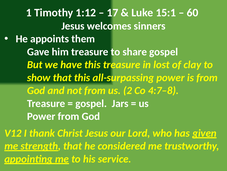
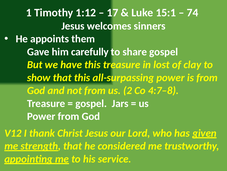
60: 60 -> 74
him treasure: treasure -> carefully
